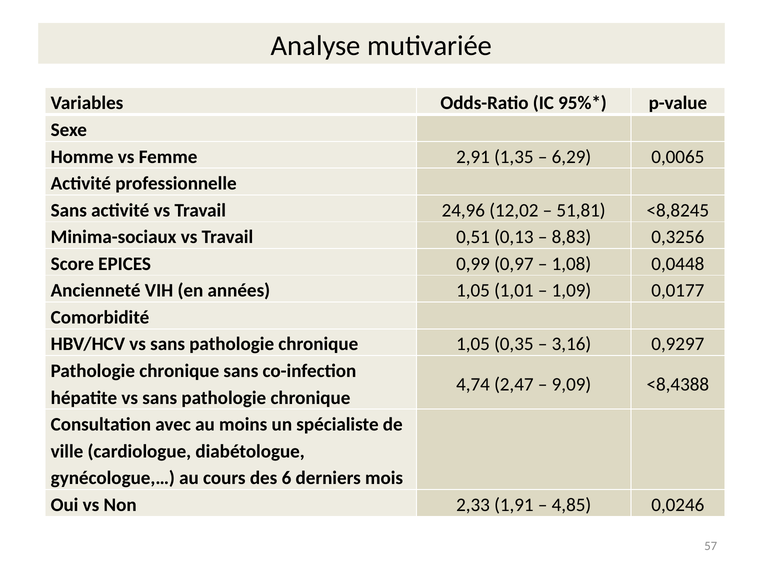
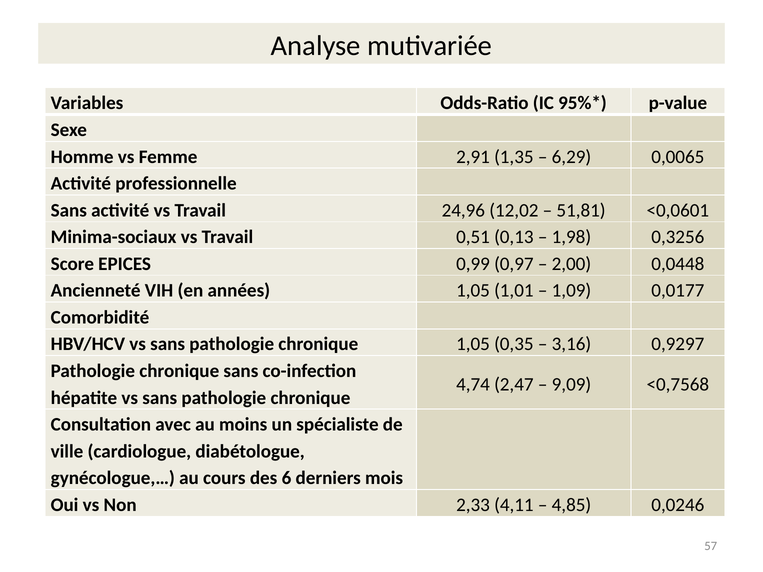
<8,8245: <8,8245 -> <0,0601
8,83: 8,83 -> 1,98
1,08: 1,08 -> 2,00
<8,4388: <8,4388 -> <0,7568
1,91: 1,91 -> 4,11
